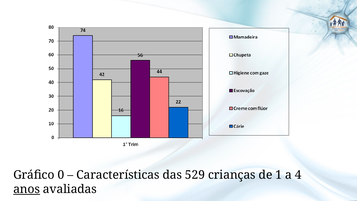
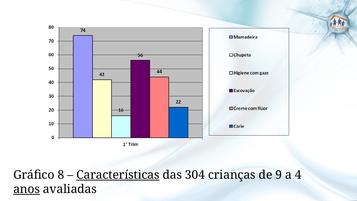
0: 0 -> 8
Características underline: none -> present
529: 529 -> 304
1: 1 -> 9
